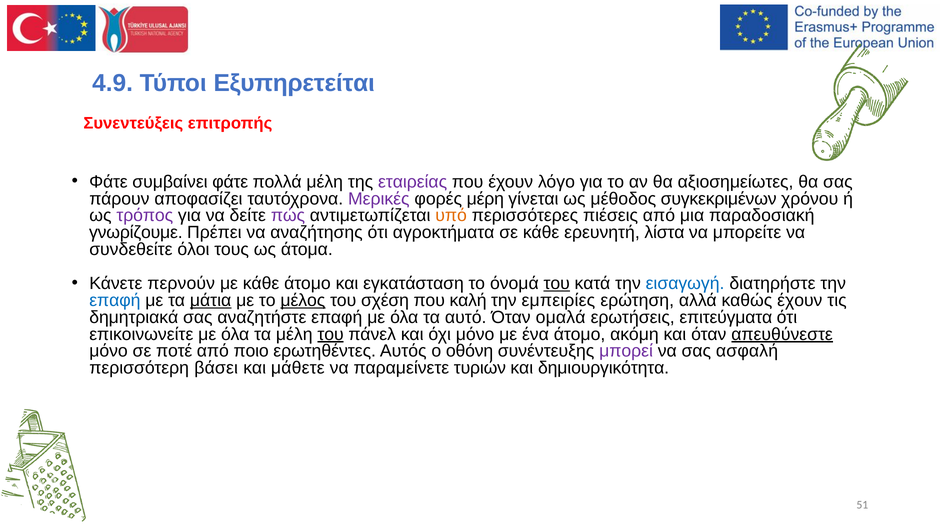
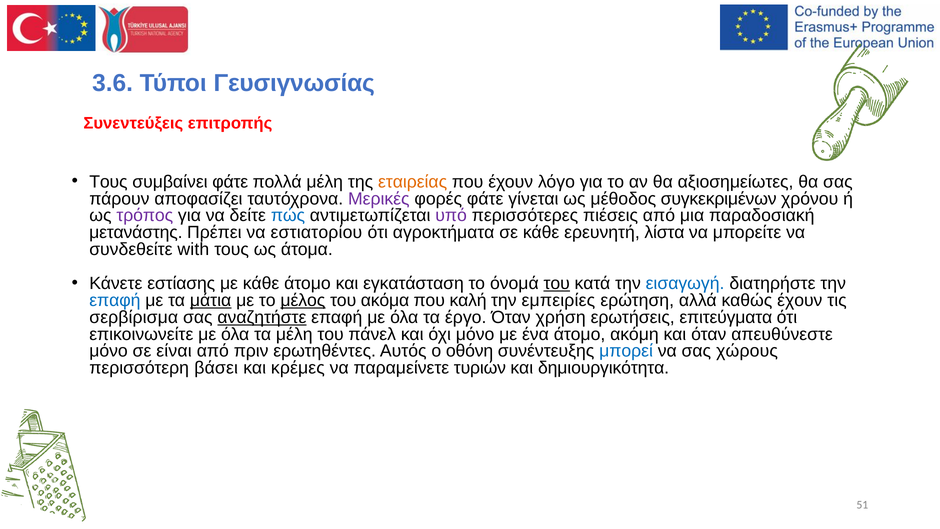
4.9: 4.9 -> 3.6
Εξυπηρετείται: Εξυπηρετείται -> Γευσιγνωσίας
Φάτε at (108, 182): Φάτε -> Τους
εταιρείας colour: purple -> orange
φορές μέρη: μέρη -> φάτε
πώς colour: purple -> blue
υπό colour: orange -> purple
γνωρίζουμε: γνωρίζουμε -> μετανάστης
αναζήτησης: αναζήτησης -> εστιατορίου
όλοι: όλοι -> with
περνούν: περνούν -> εστίασης
σχέση: σχέση -> ακόμα
δημητριακά: δημητριακά -> σερβίρισμα
αναζητήστε underline: none -> present
αυτό: αυτό -> έργο
ομαλά: ομαλά -> χρήση
του at (331, 334) underline: present -> none
απευθύνεστε underline: present -> none
ποτέ: ποτέ -> είναι
ποιο: ποιο -> πριν
μπορεί colour: purple -> blue
ασφαλή: ασφαλή -> χώρους
μάθετε: μάθετε -> κρέμες
